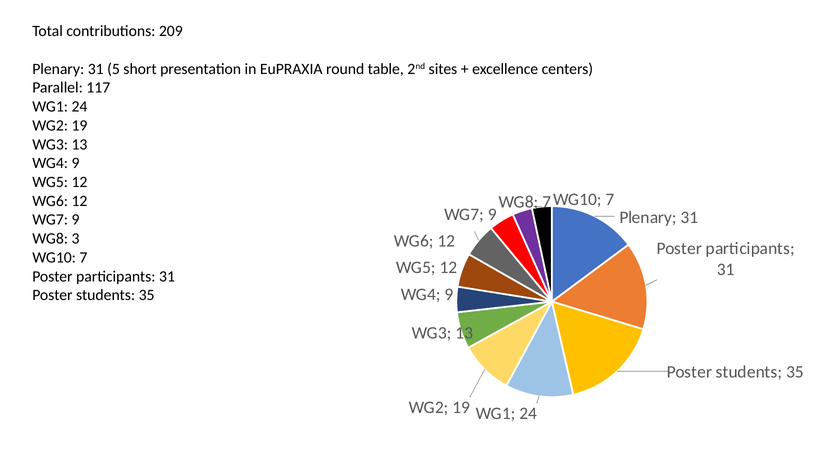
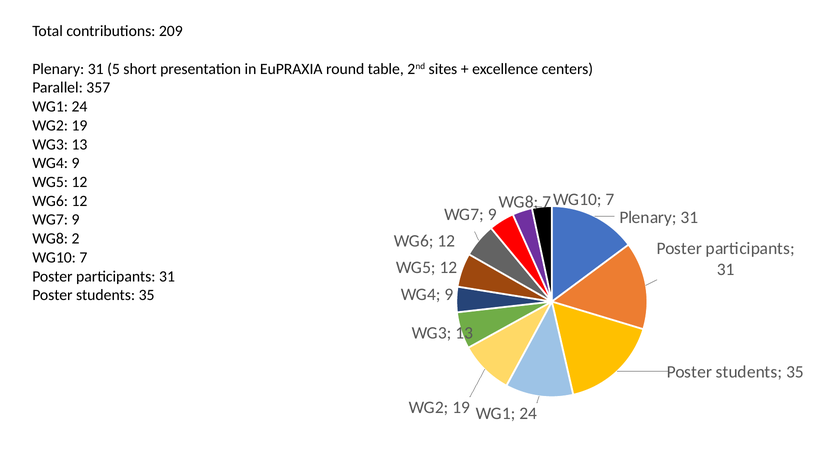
117: 117 -> 357
3: 3 -> 2
